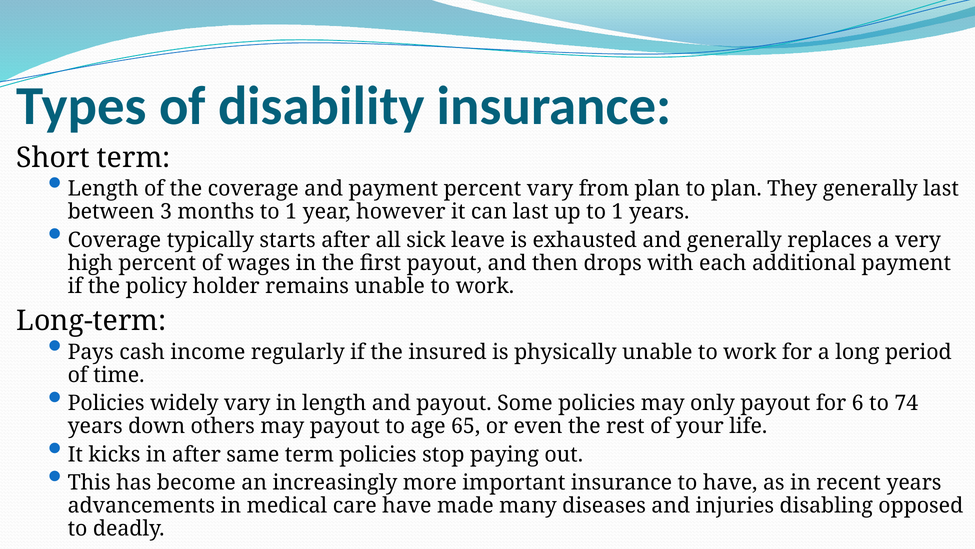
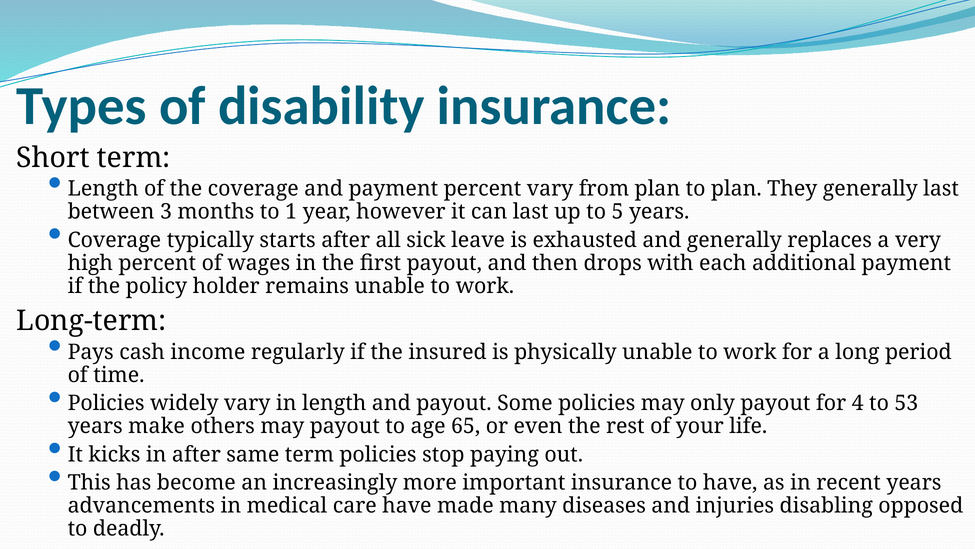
up to 1: 1 -> 5
6: 6 -> 4
74: 74 -> 53
down: down -> make
